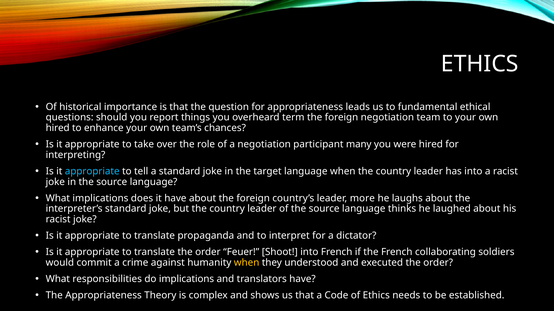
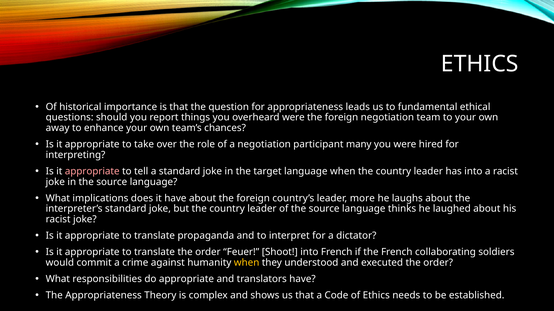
overheard term: term -> were
hired at (58, 128): hired -> away
appropriate at (92, 172) colour: light blue -> pink
do implications: implications -> appropriate
